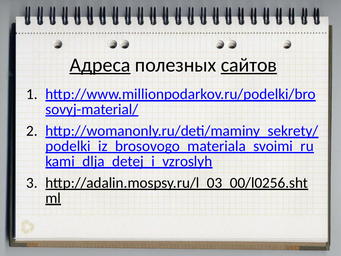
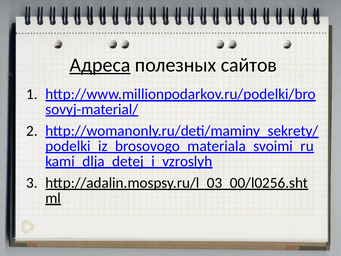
сайтов underline: present -> none
